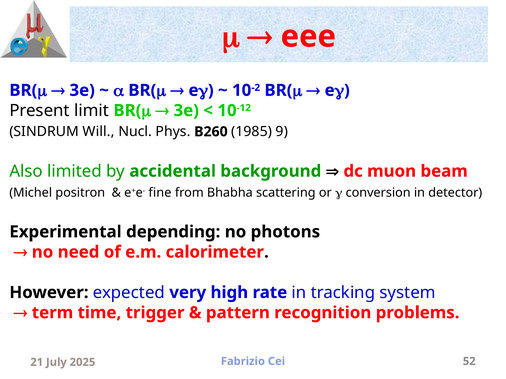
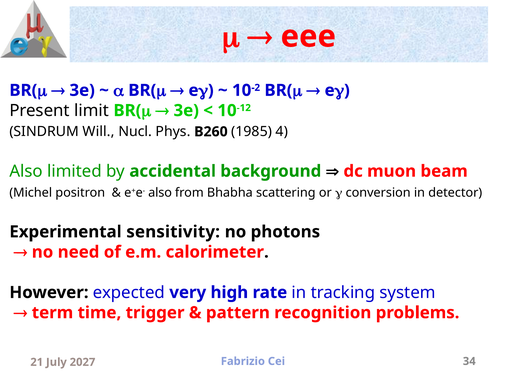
9: 9 -> 4
e+e- fine: fine -> also
depending: depending -> sensitivity
52: 52 -> 34
2025: 2025 -> 2027
